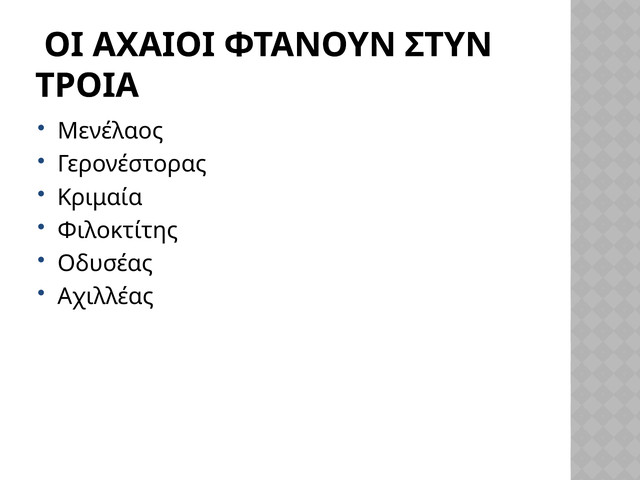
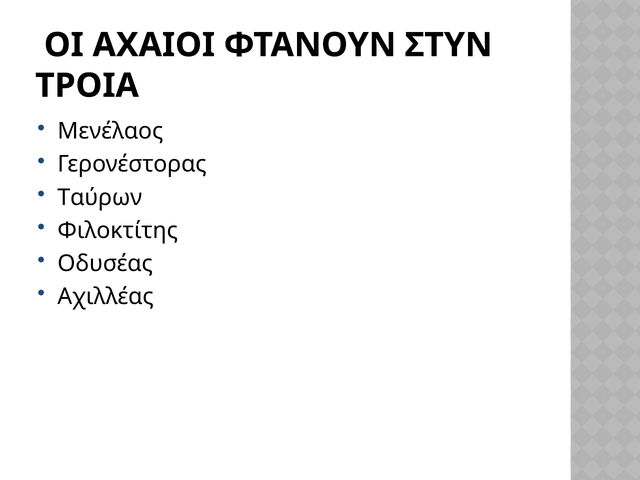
Κριμαία: Κριμαία -> Ταύρων
